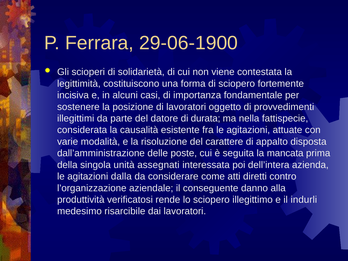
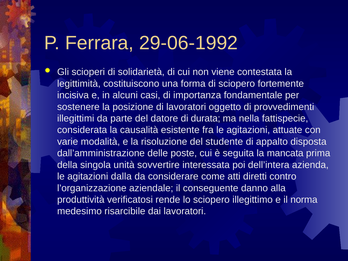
29-06-1900: 29-06-1900 -> 29-06-1992
carattere: carattere -> studente
assegnati: assegnati -> sovvertire
indurli: indurli -> norma
